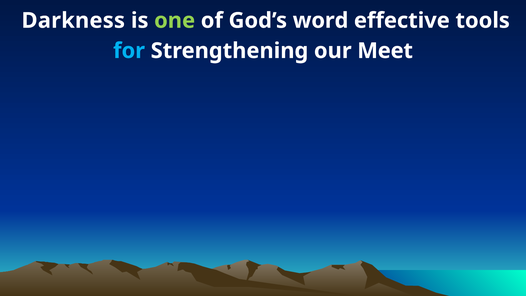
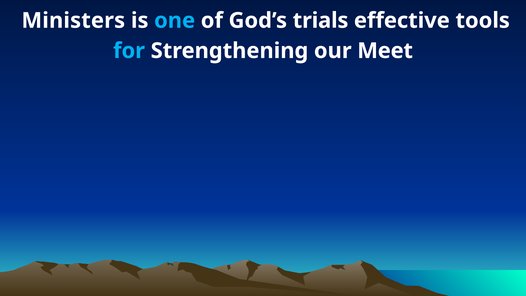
Darkness: Darkness -> Ministers
one colour: light green -> light blue
word: word -> trials
